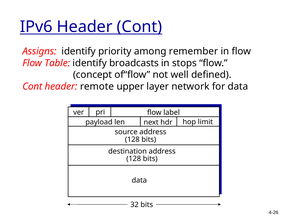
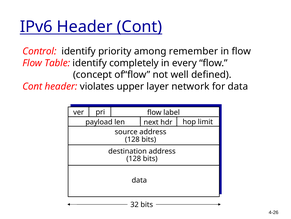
Assigns: Assigns -> Control
broadcasts: broadcasts -> completely
stops: stops -> every
remote: remote -> violates
